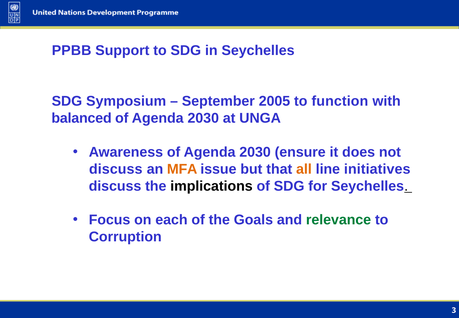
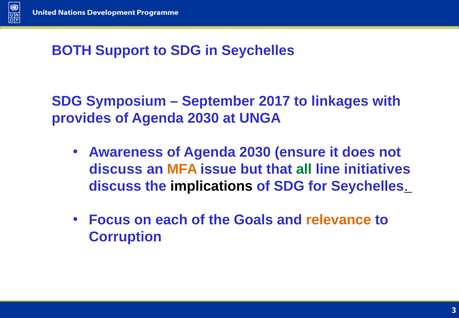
PPBB: PPBB -> BOTH
2005: 2005 -> 2017
function: function -> linkages
balanced: balanced -> provides
all colour: orange -> green
relevance colour: green -> orange
